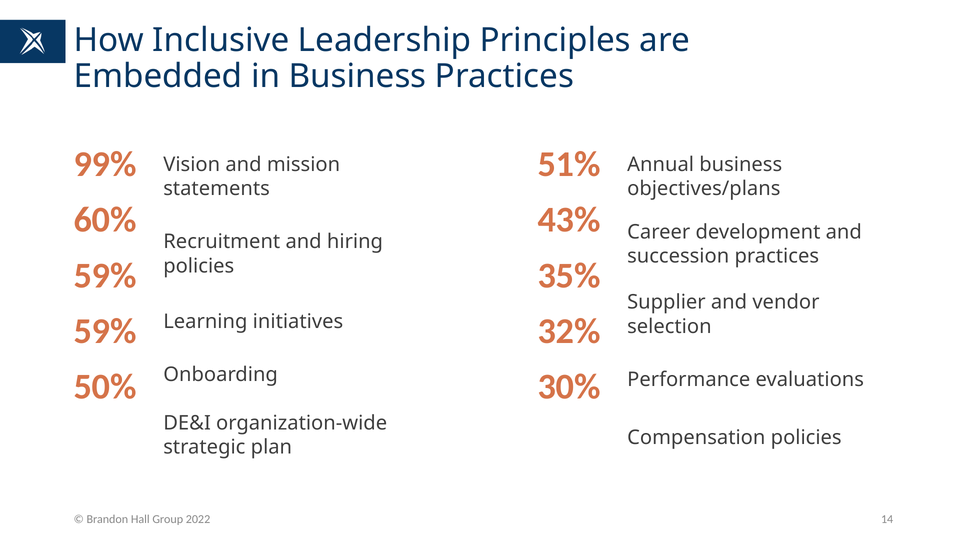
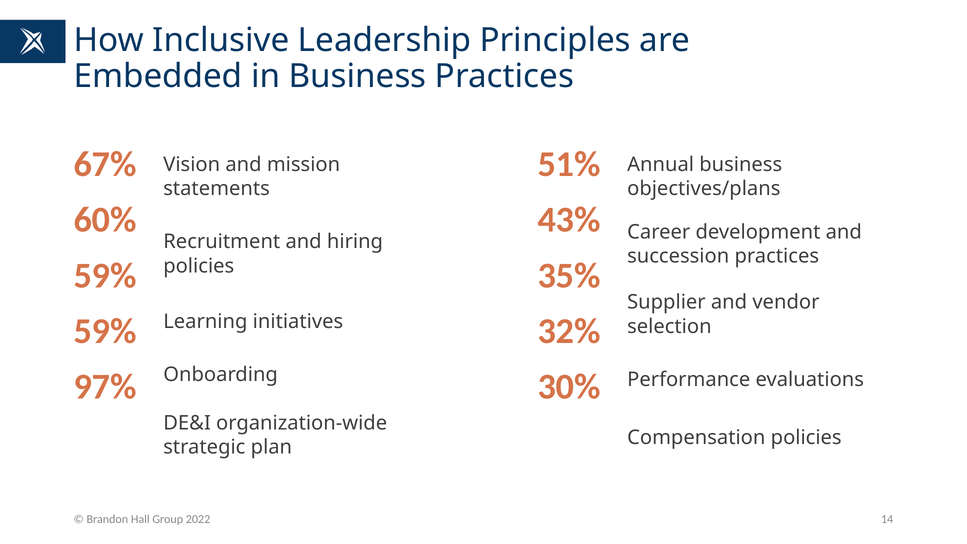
99%: 99% -> 67%
50%: 50% -> 97%
